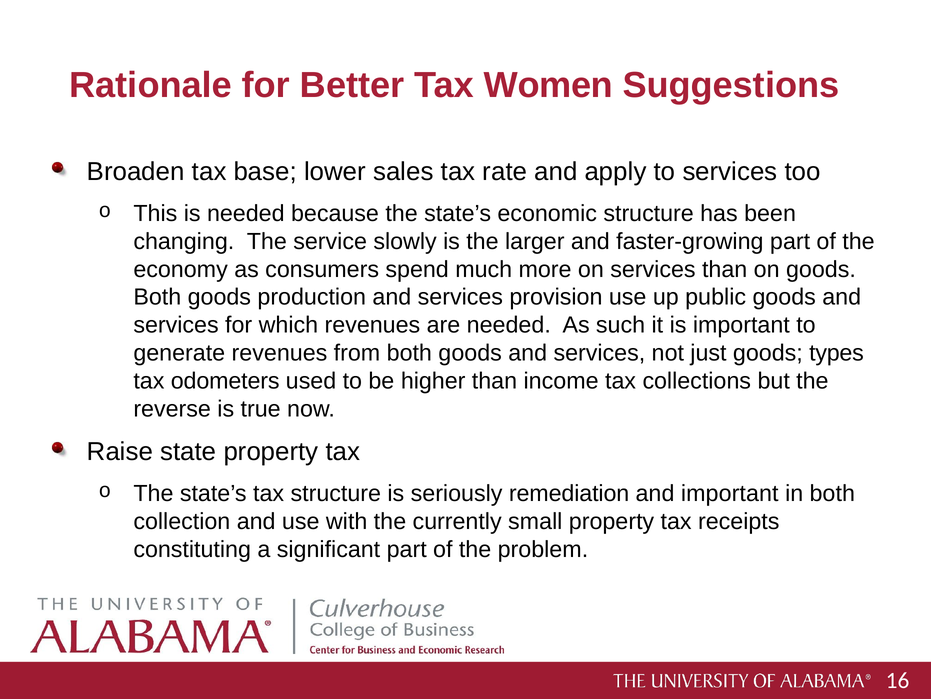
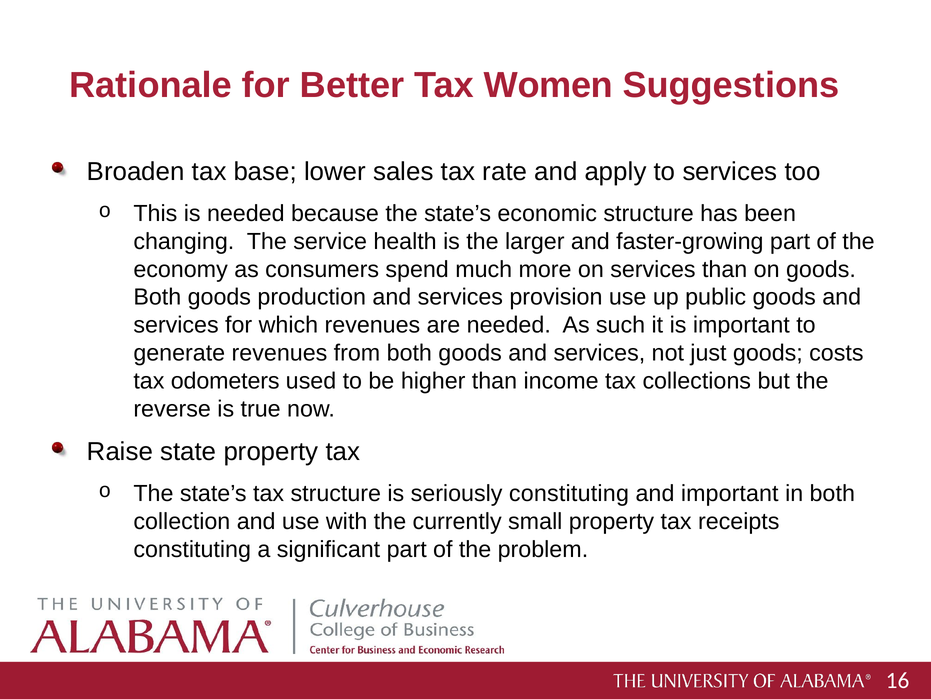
slowly: slowly -> health
types: types -> costs
seriously remediation: remediation -> constituting
